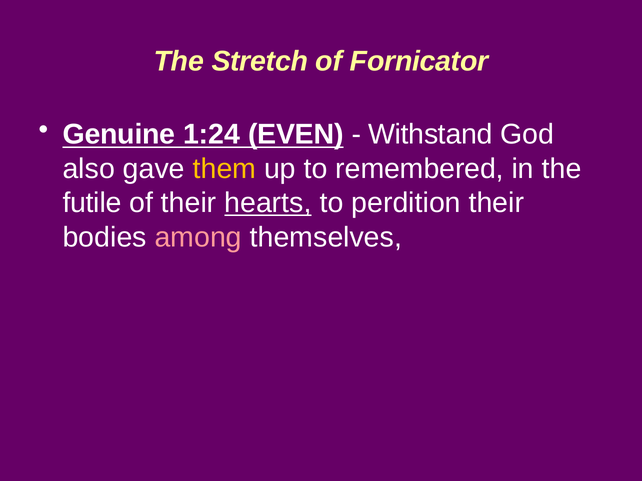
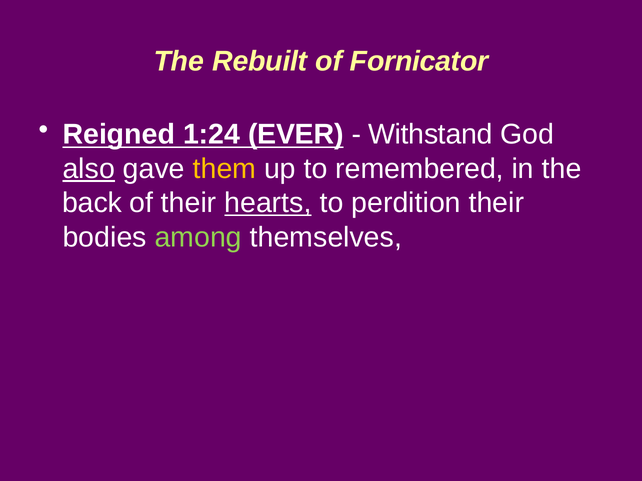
Stretch: Stretch -> Rebuilt
Genuine: Genuine -> Reigned
EVEN: EVEN -> EVER
also underline: none -> present
futile: futile -> back
among colour: pink -> light green
